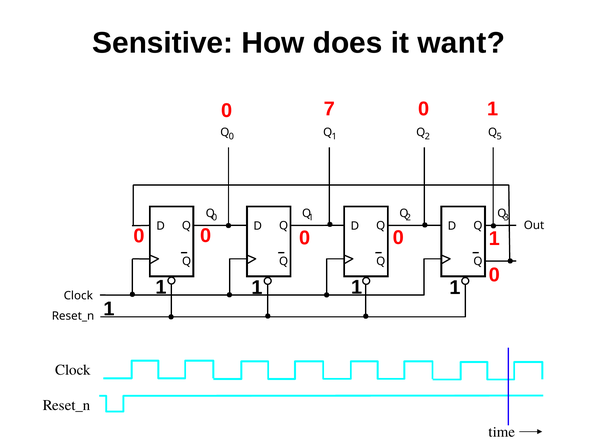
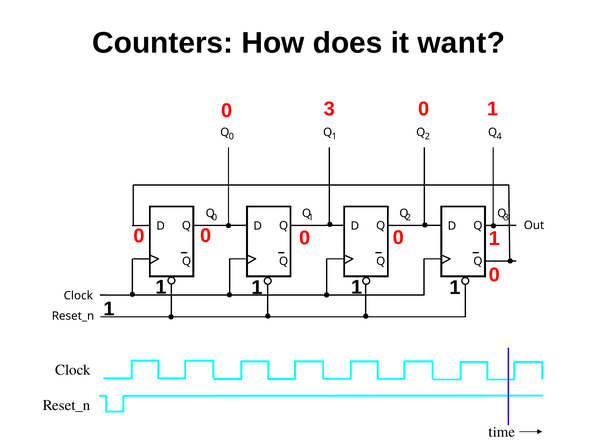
Sensitive: Sensitive -> Counters
0 7: 7 -> 3
5: 5 -> 4
